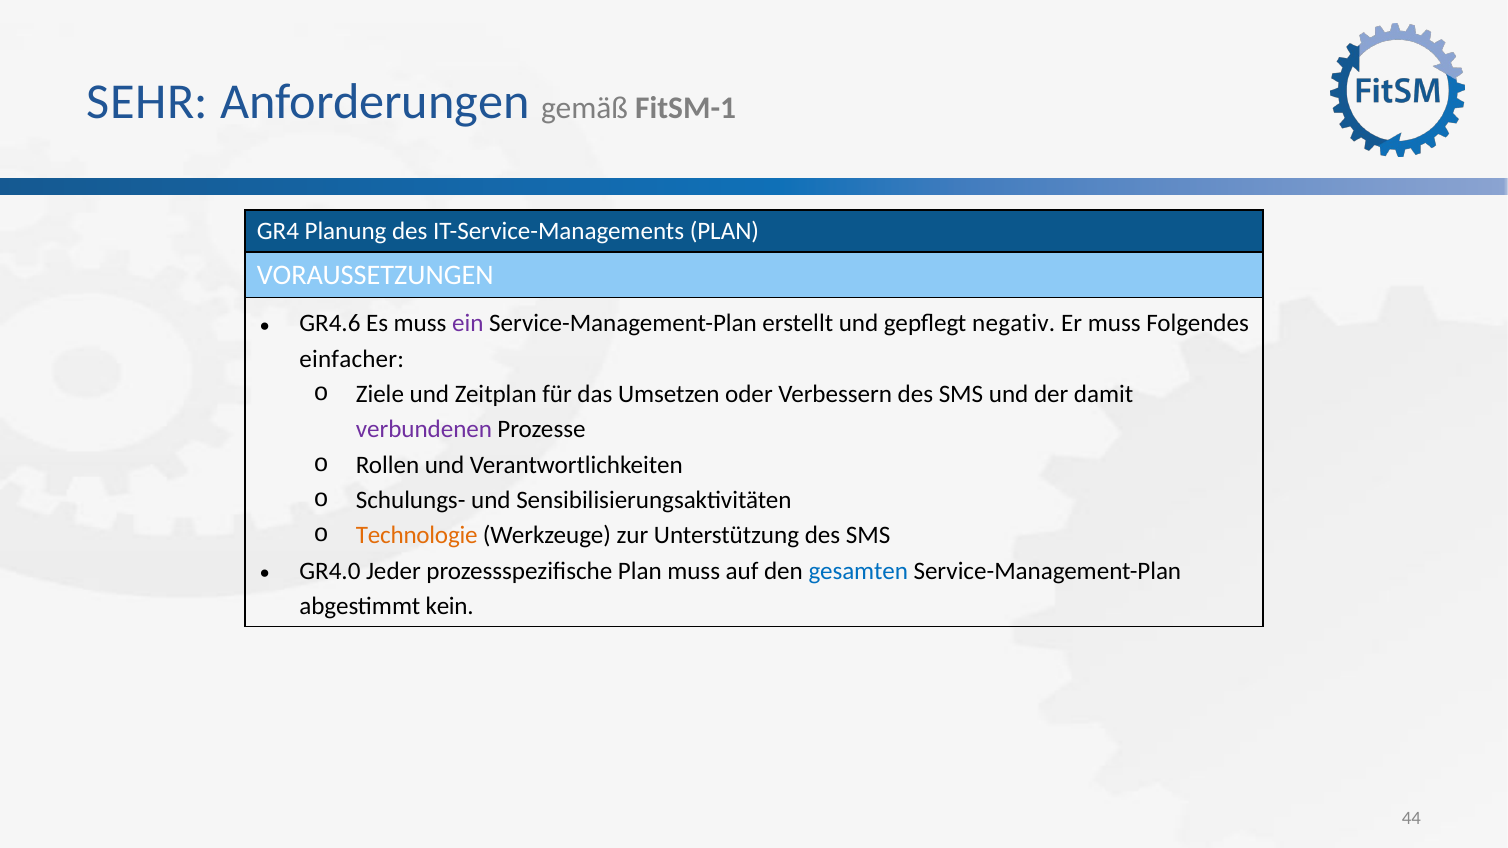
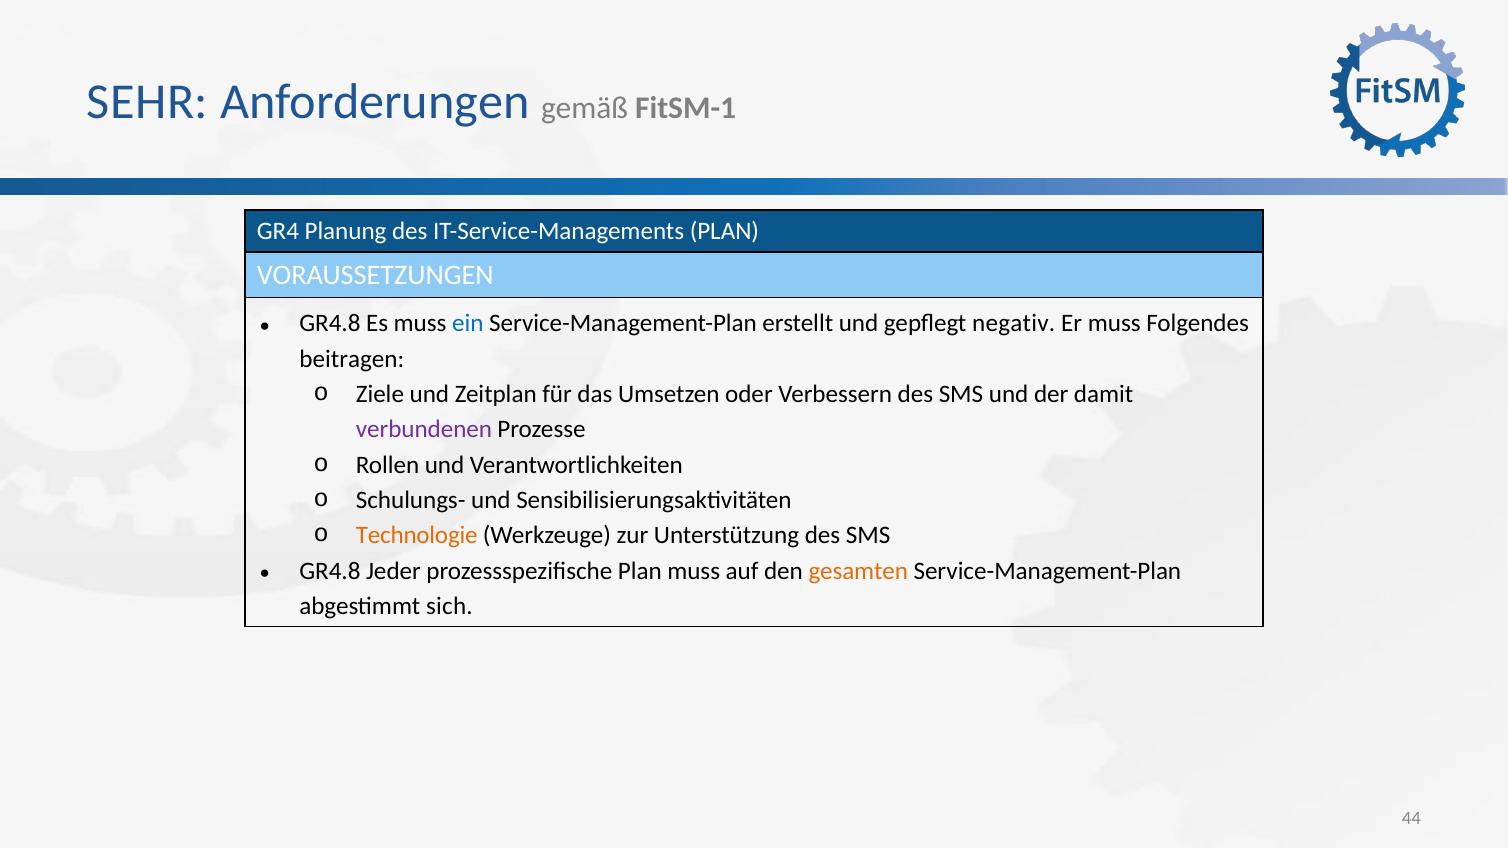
GR4.6 at (330, 324): GR4.6 -> GR4.8
ein colour: purple -> blue
einfacher: einfacher -> beitragen
GR4.0 at (330, 571): GR4.0 -> GR4.8
gesamten colour: blue -> orange
kein: kein -> sich
